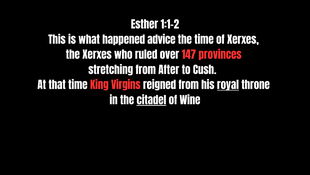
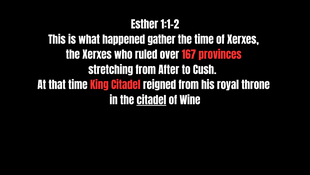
advice: advice -> gather
147: 147 -> 167
King Virgins: Virgins -> Citadel
royal underline: present -> none
